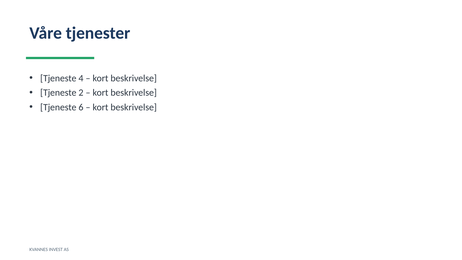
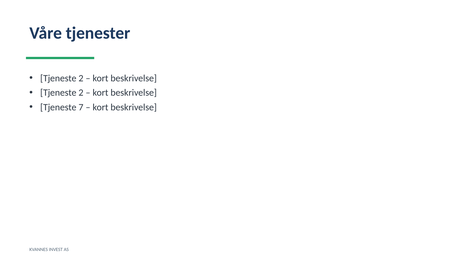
4 at (81, 78): 4 -> 2
6: 6 -> 7
